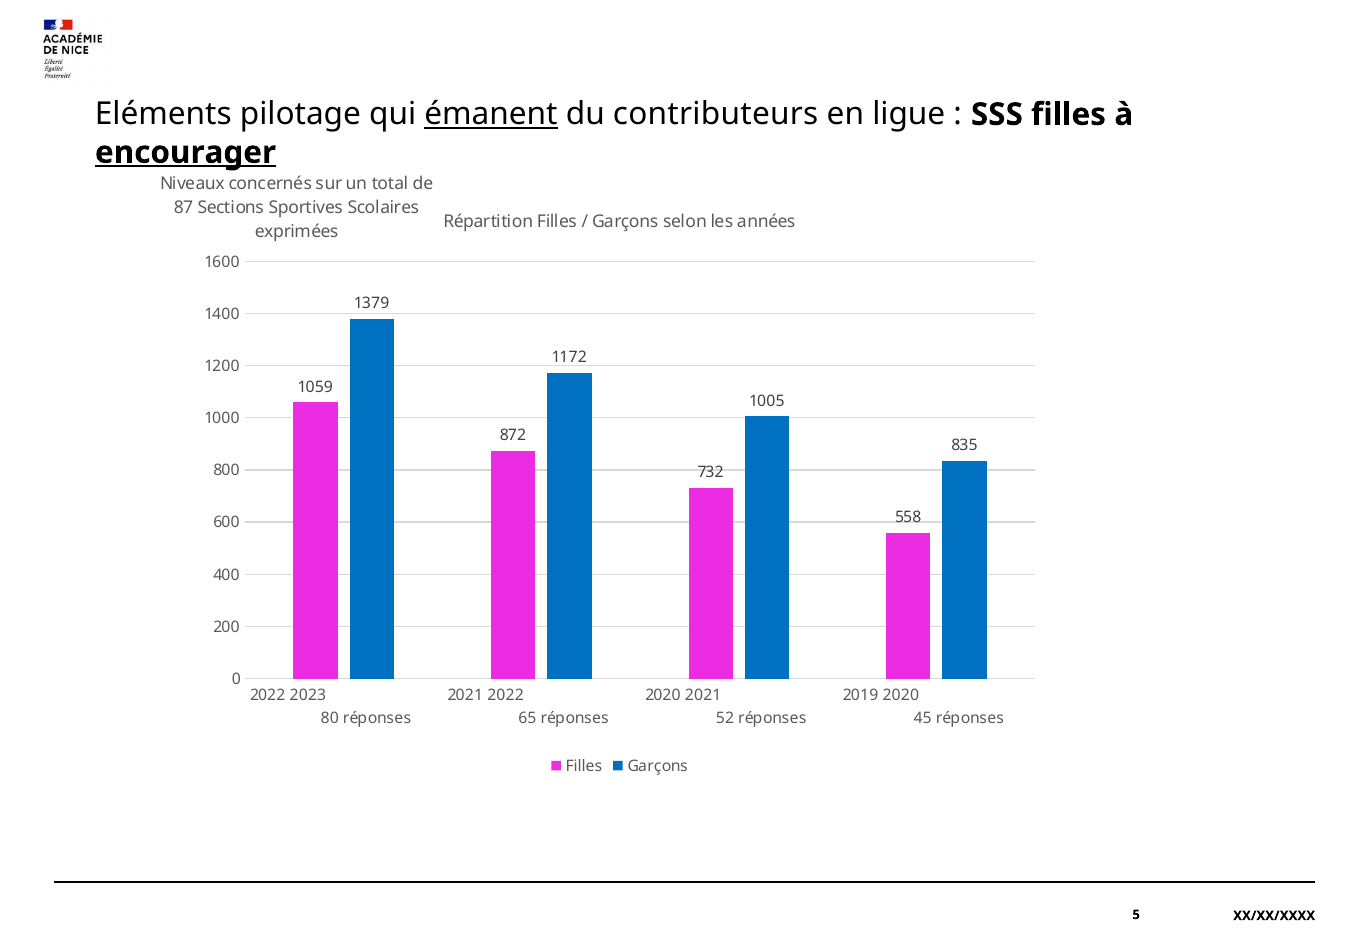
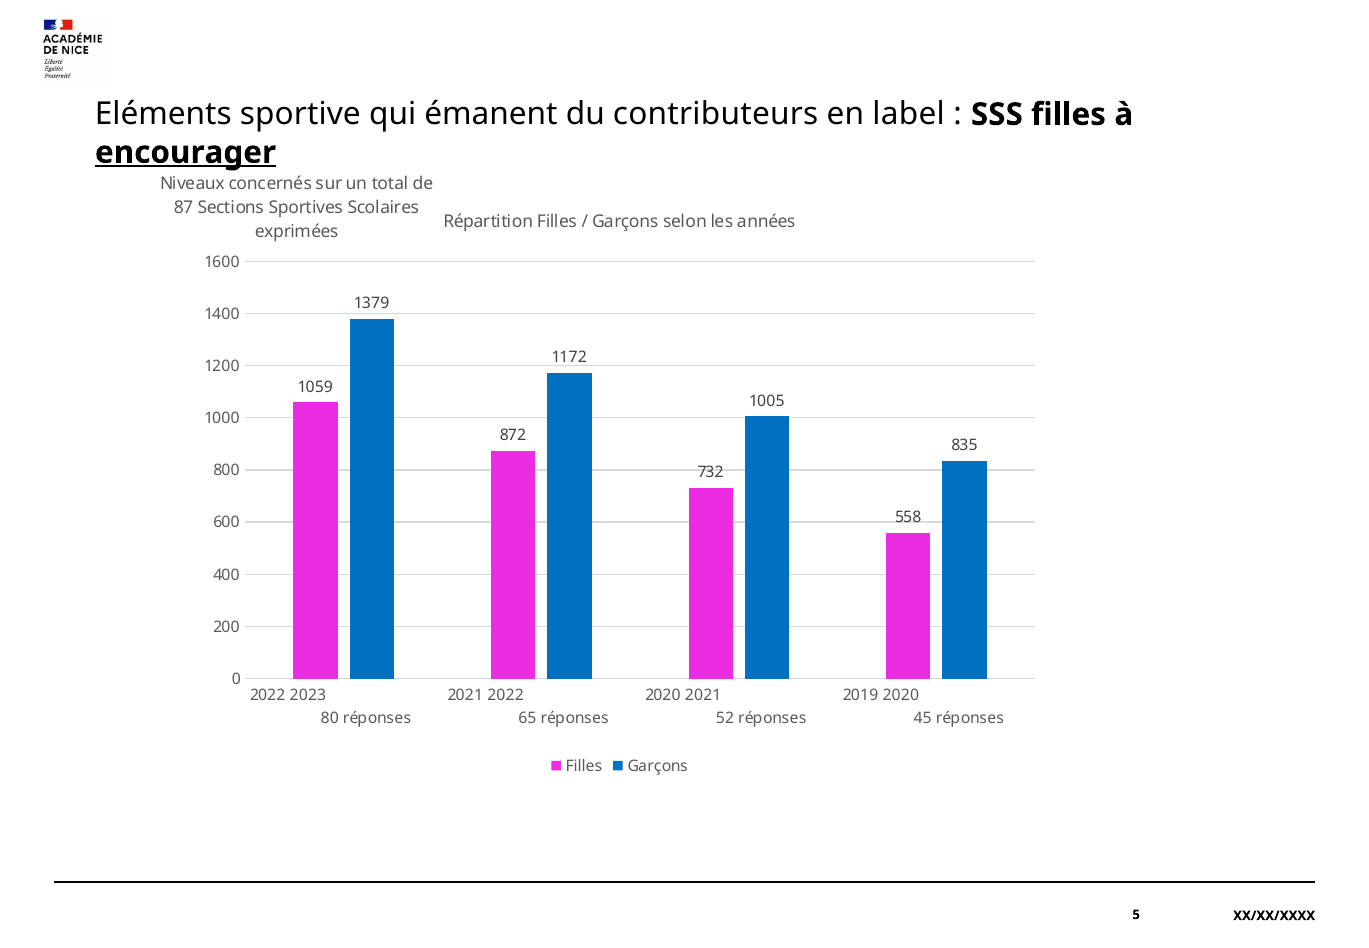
pilotage: pilotage -> sportive
émanent underline: present -> none
ligue: ligue -> label
